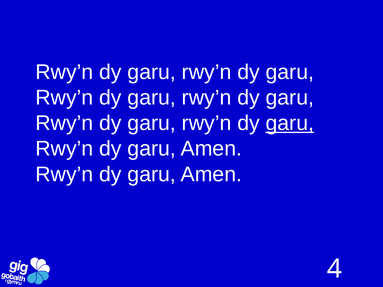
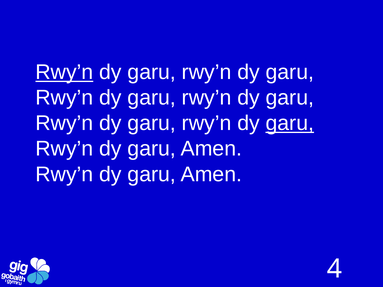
Rwy’n at (64, 72) underline: none -> present
